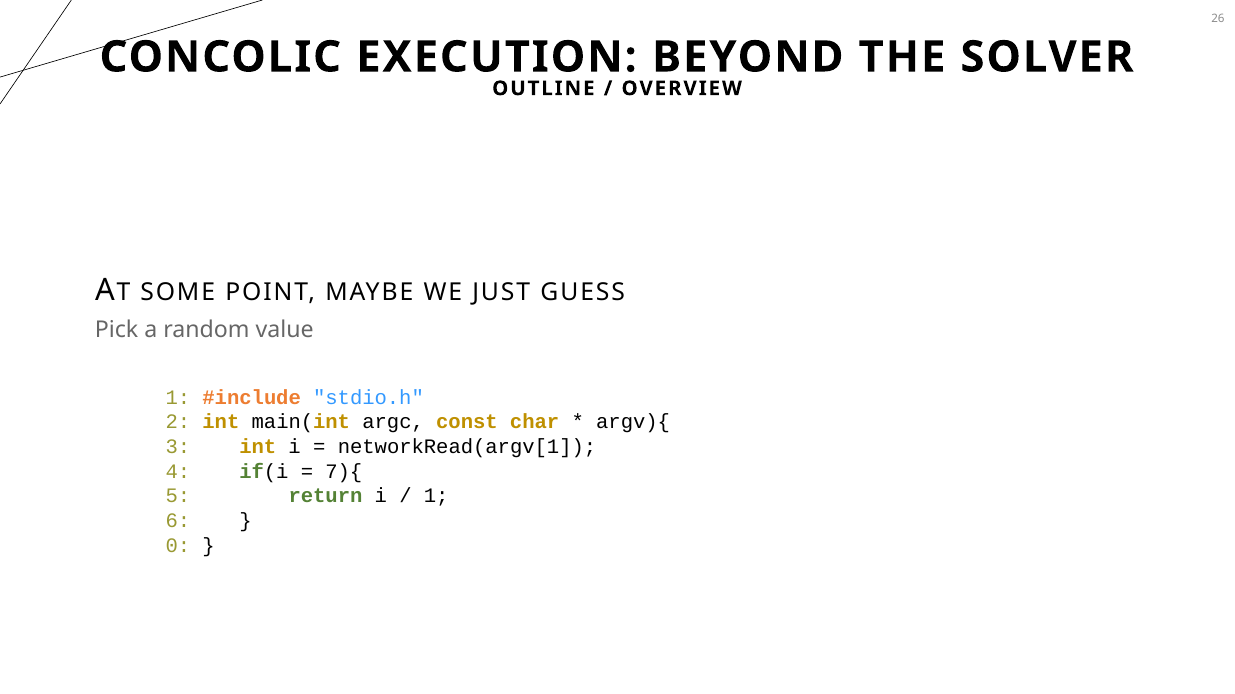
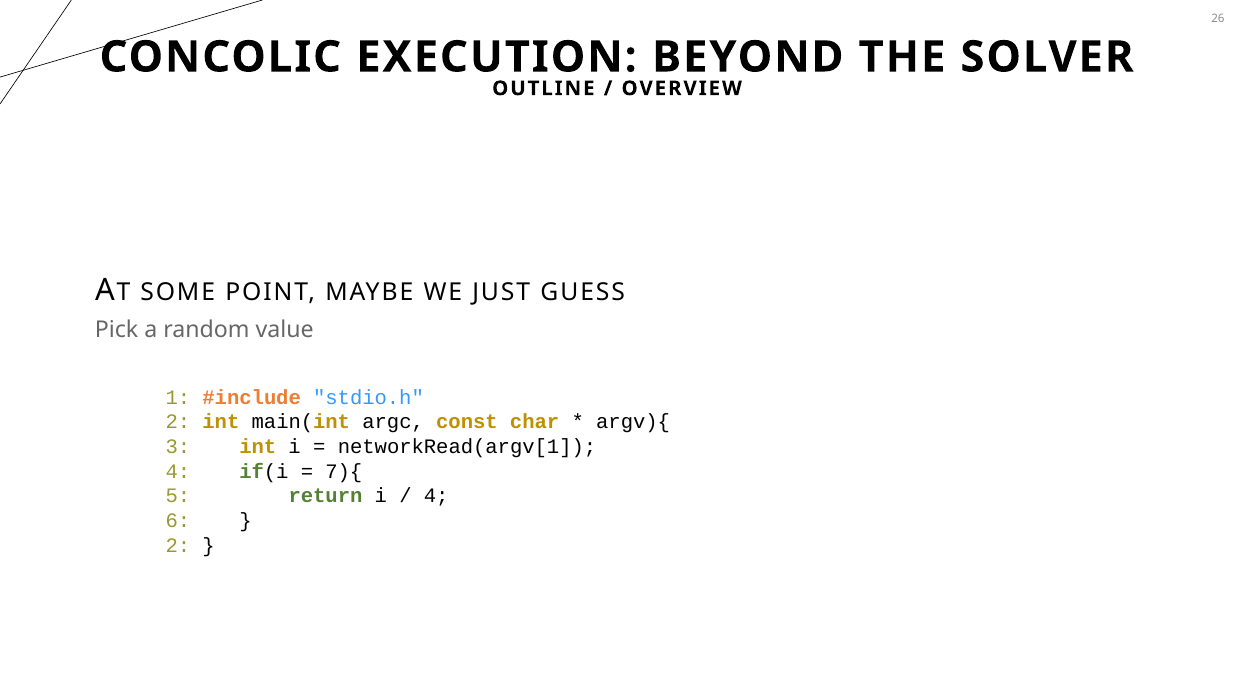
1 at (436, 496): 1 -> 4
0 at (178, 546): 0 -> 2
